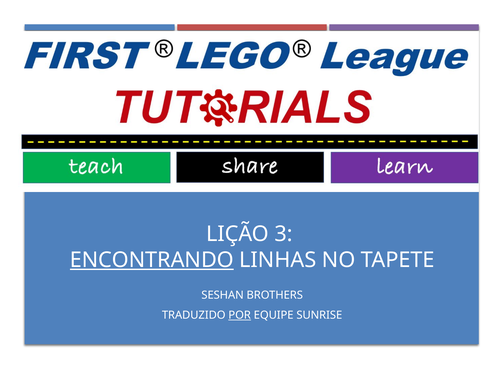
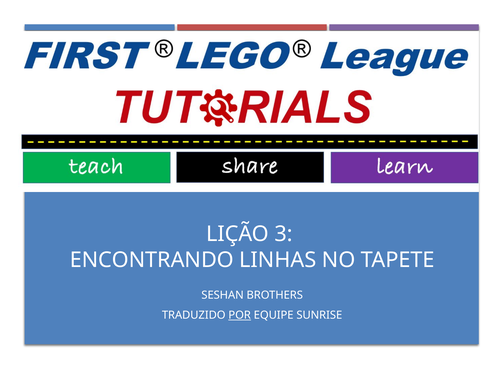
ENCONTRANDO underline: present -> none
